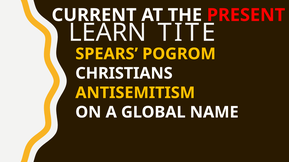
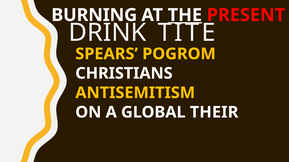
CURRENT: CURRENT -> BURNING
THE underline: none -> present
LEARN: LEARN -> DRINK
NAME: NAME -> THEIR
